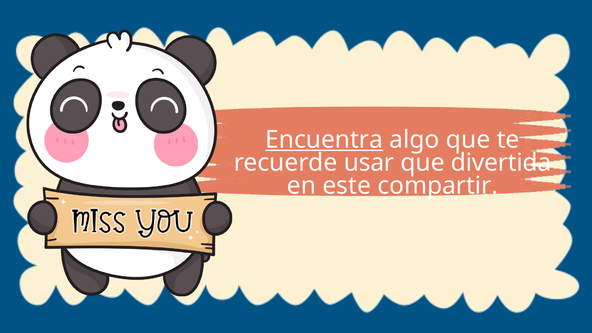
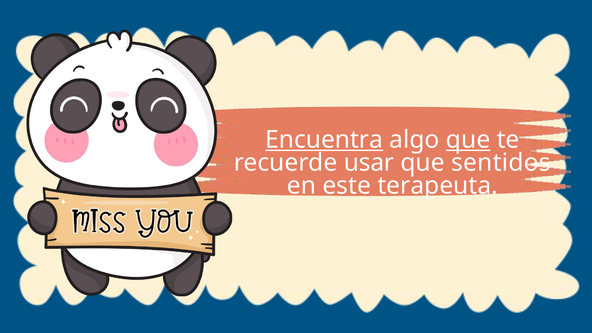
que at (468, 140) underline: none -> present
divertida: divertida -> sentidos
compartir: compartir -> terapeuta
